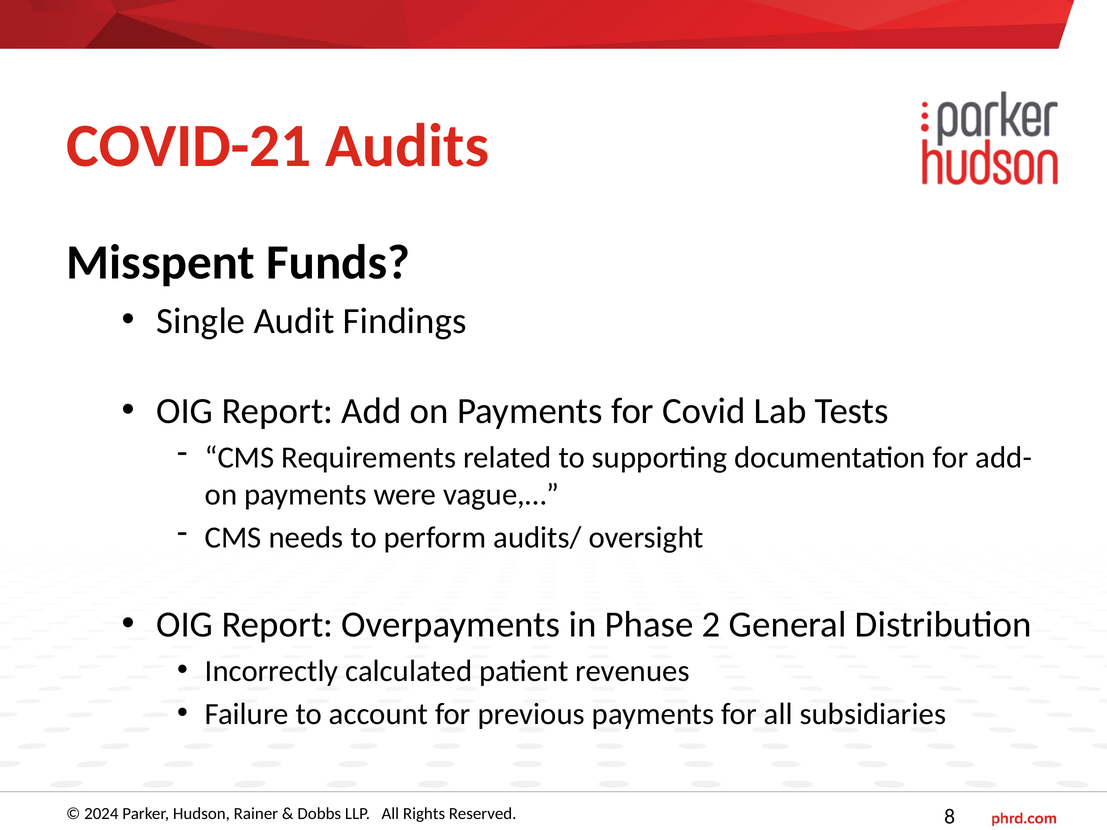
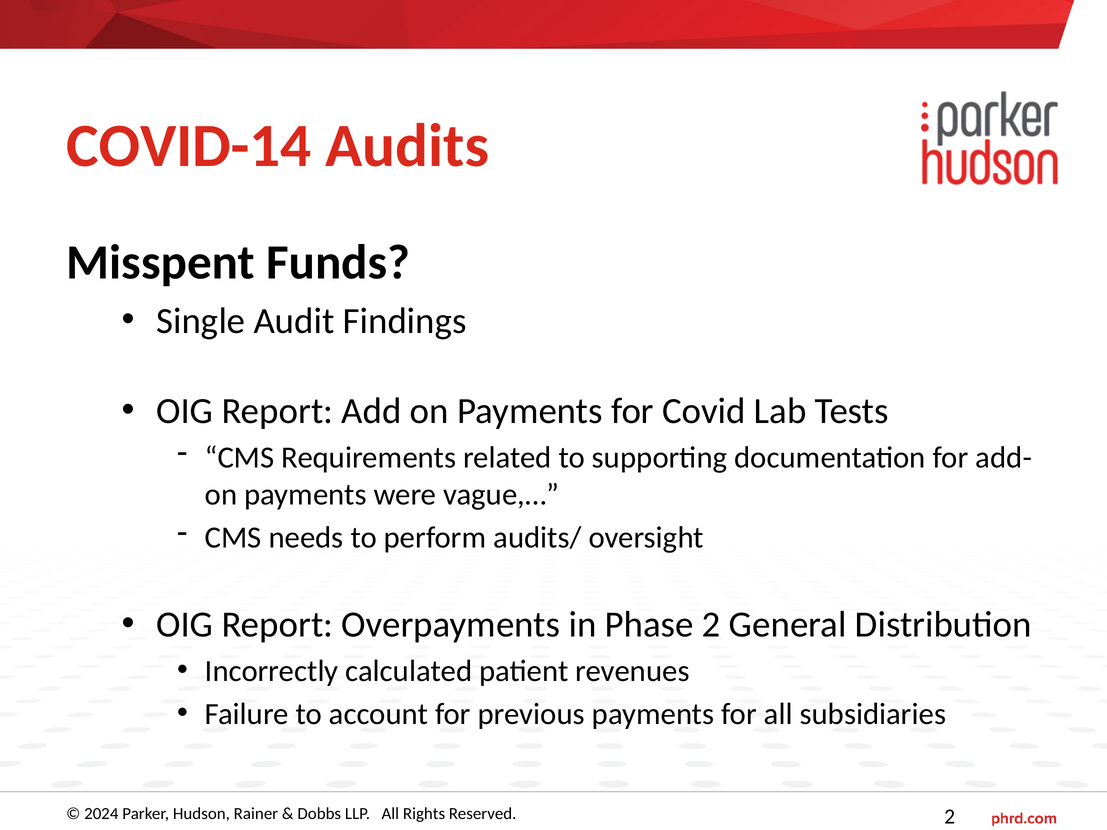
COVID-21: COVID-21 -> COVID-14
Reserved 8: 8 -> 2
